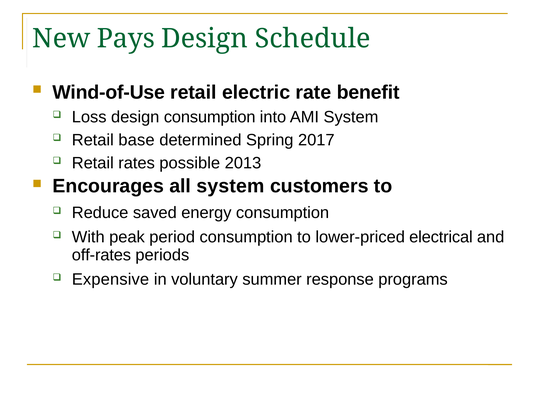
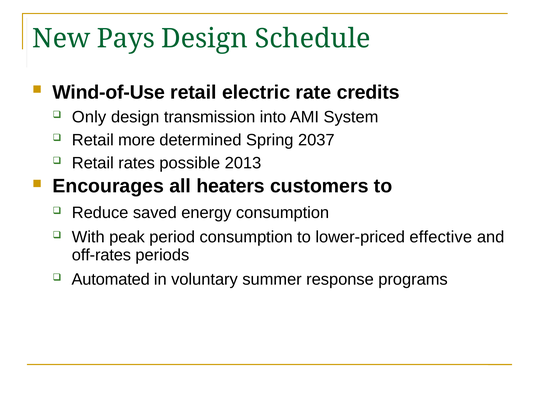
benefit: benefit -> credits
Loss: Loss -> Only
design consumption: consumption -> transmission
base: base -> more
2017: 2017 -> 2037
all system: system -> heaters
electrical: electrical -> effective
Expensive: Expensive -> Automated
